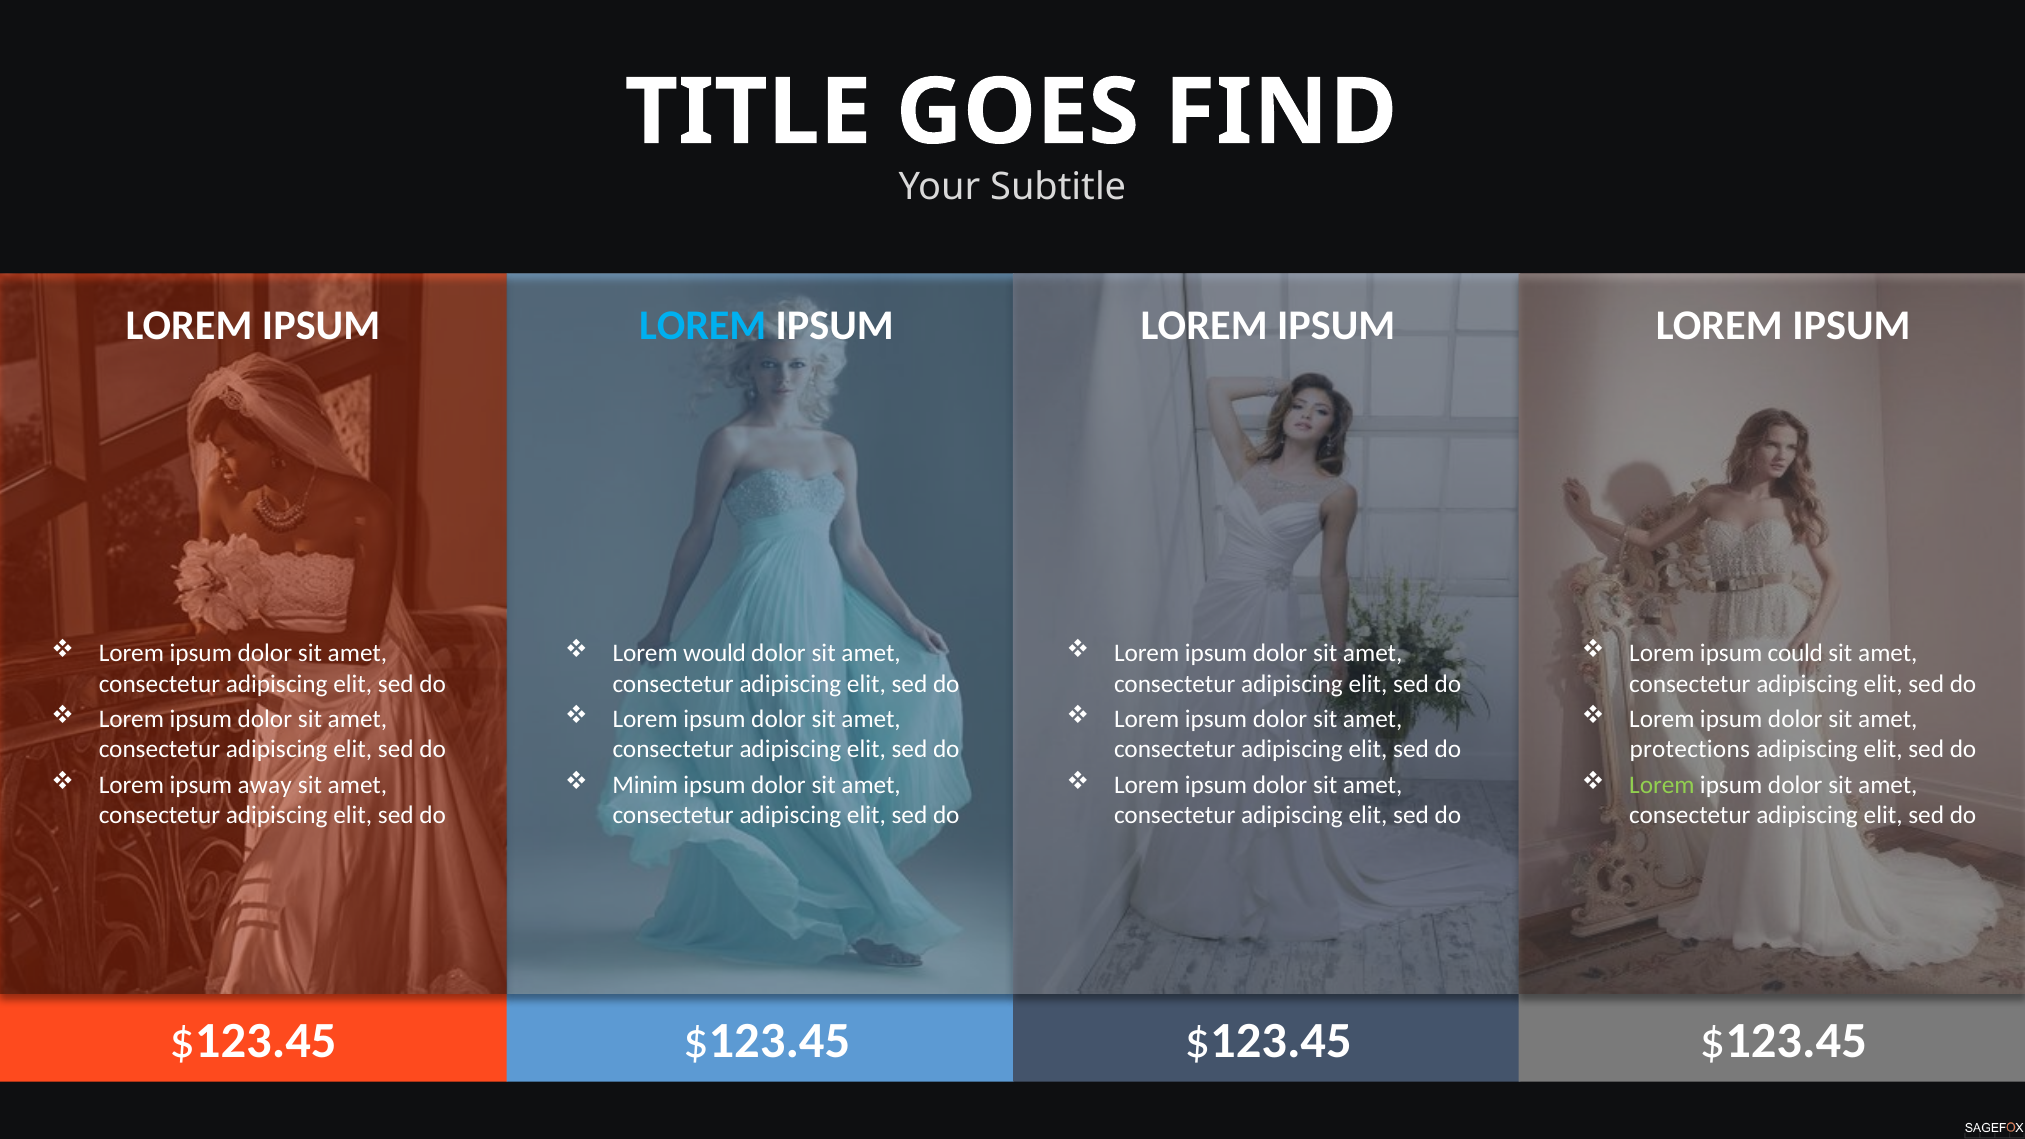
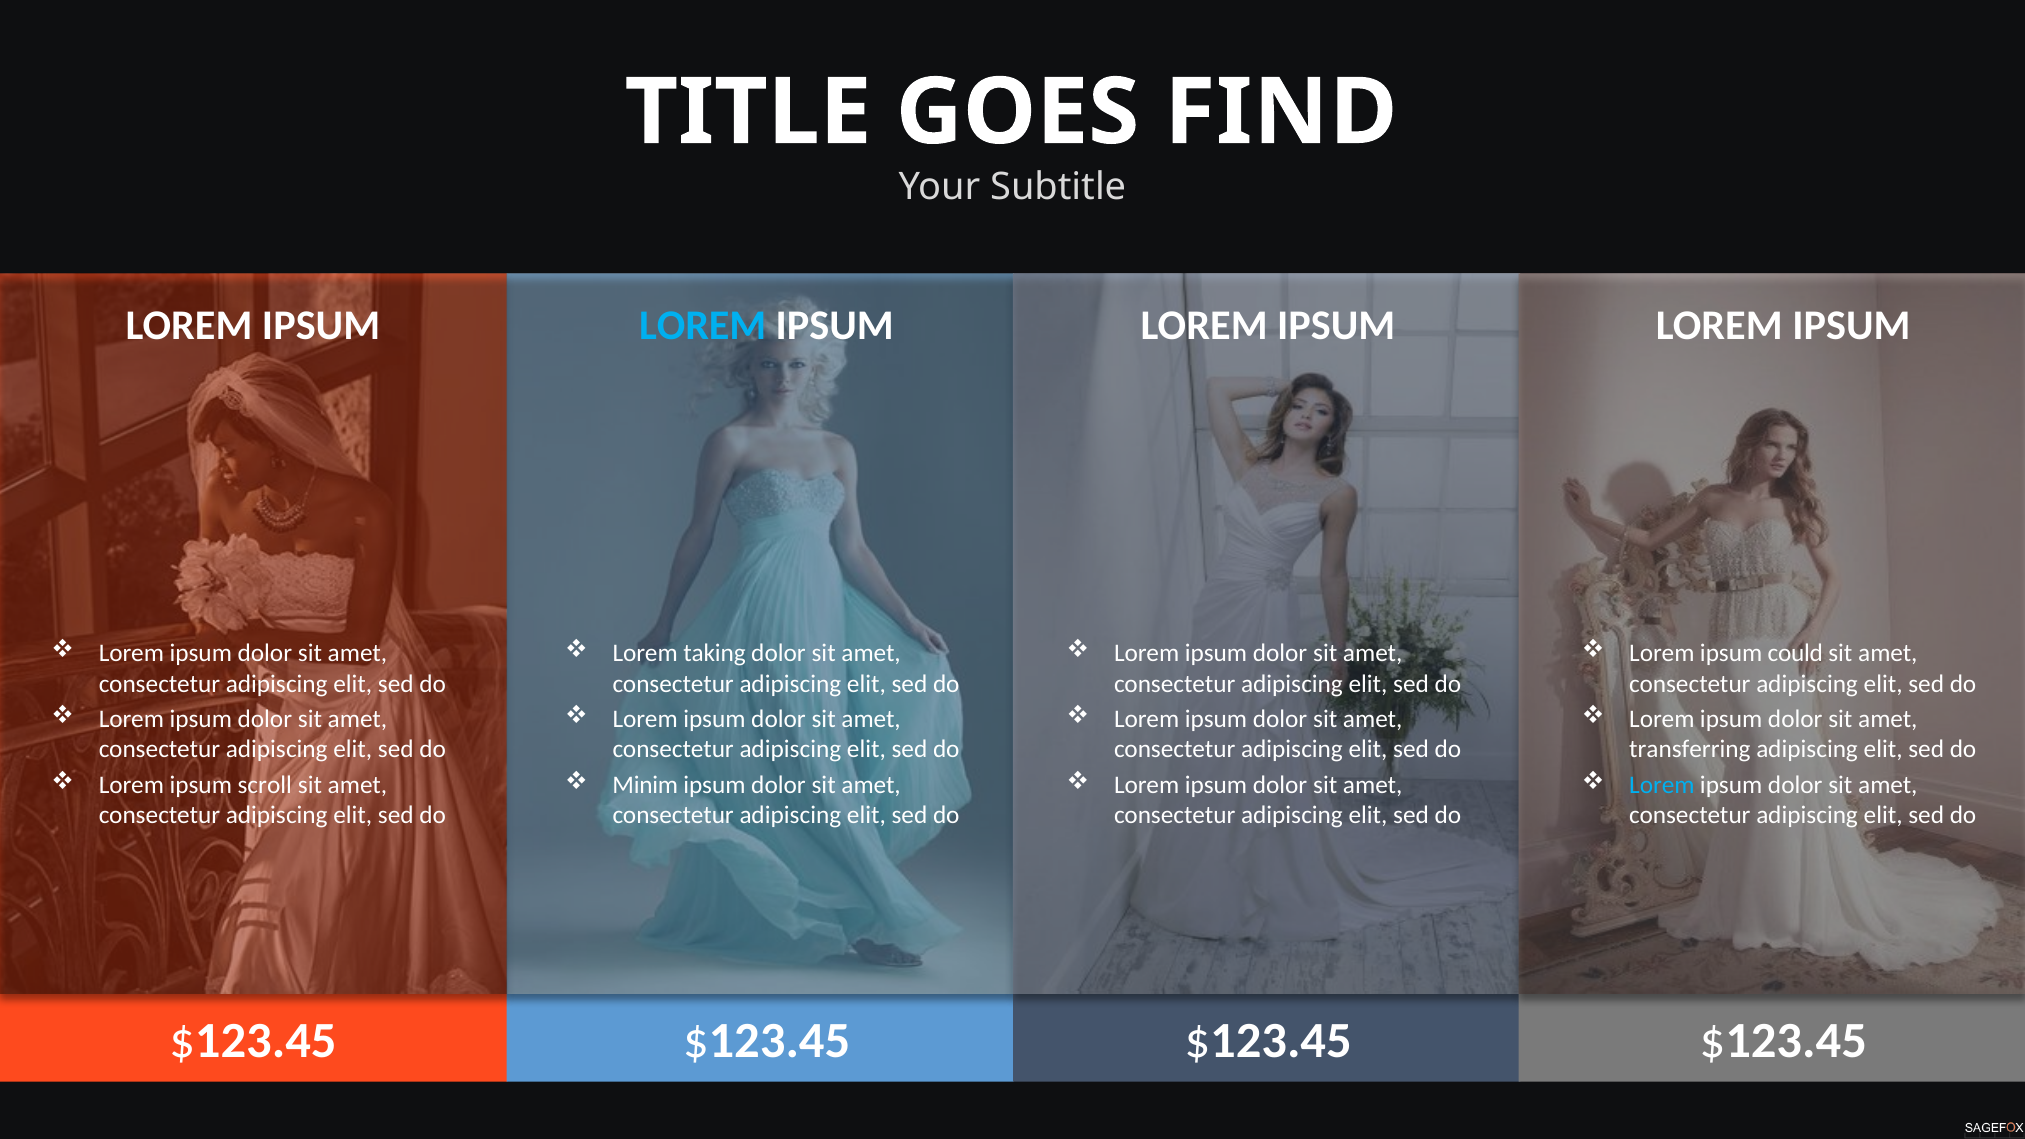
would: would -> taking
protections: protections -> transferring
away: away -> scroll
Lorem at (1662, 785) colour: light green -> light blue
